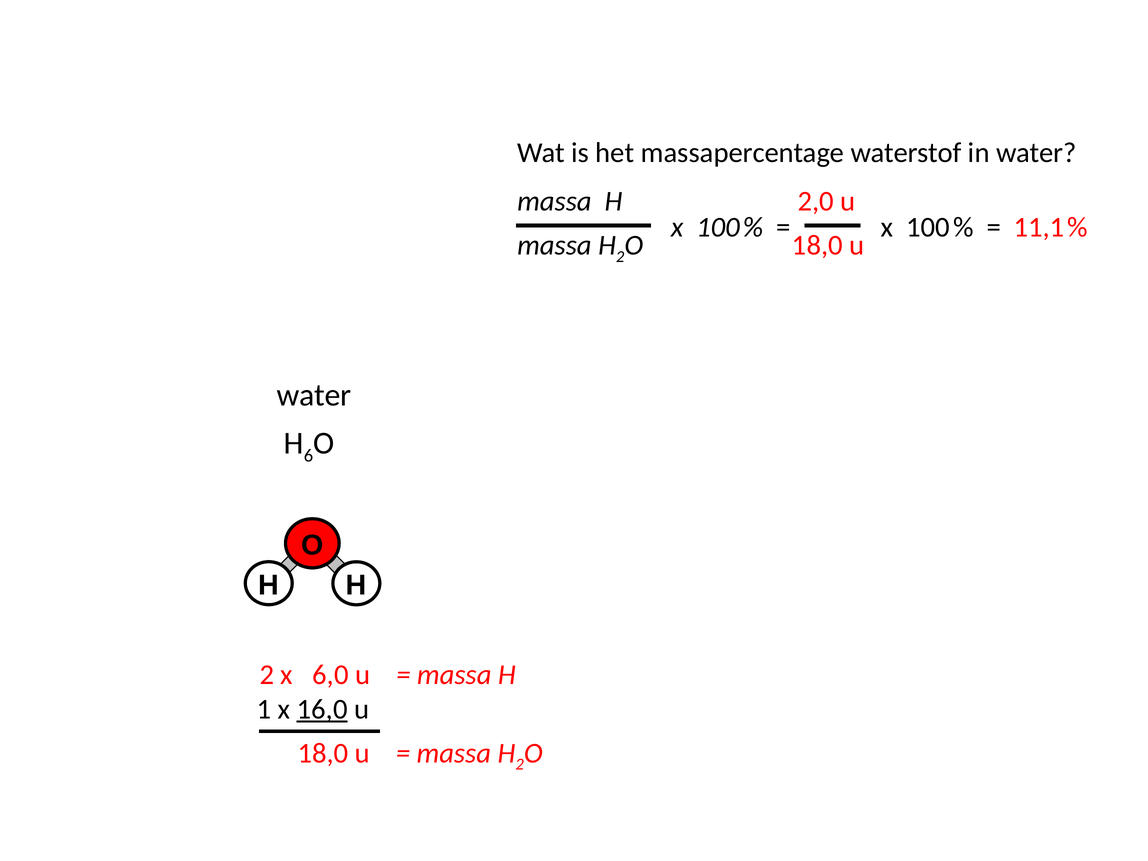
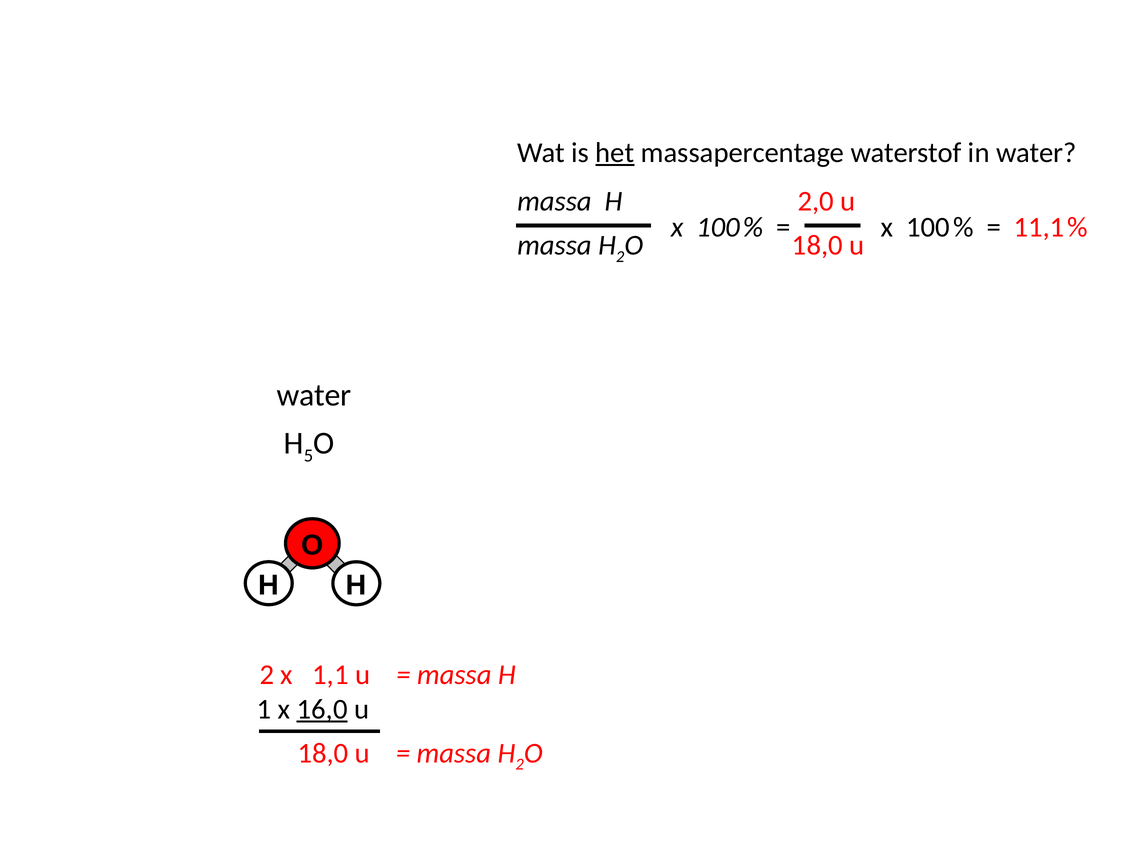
het underline: none -> present
6: 6 -> 5
6,0: 6,0 -> 1,1
